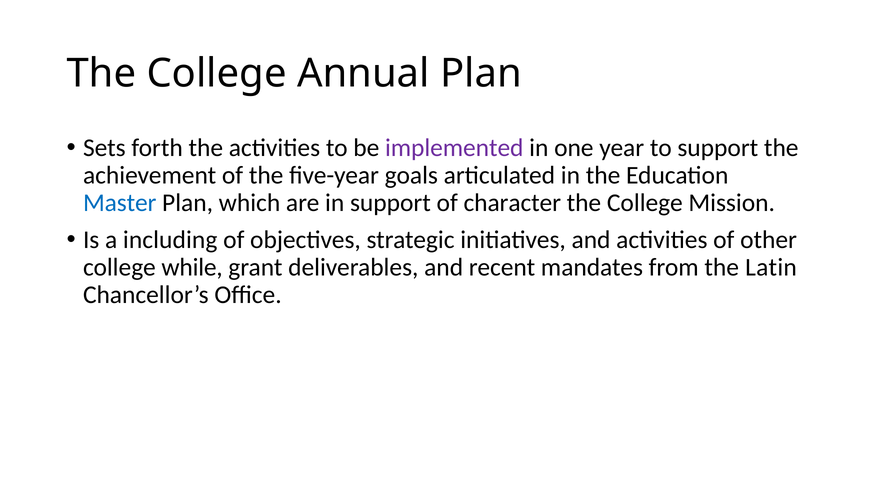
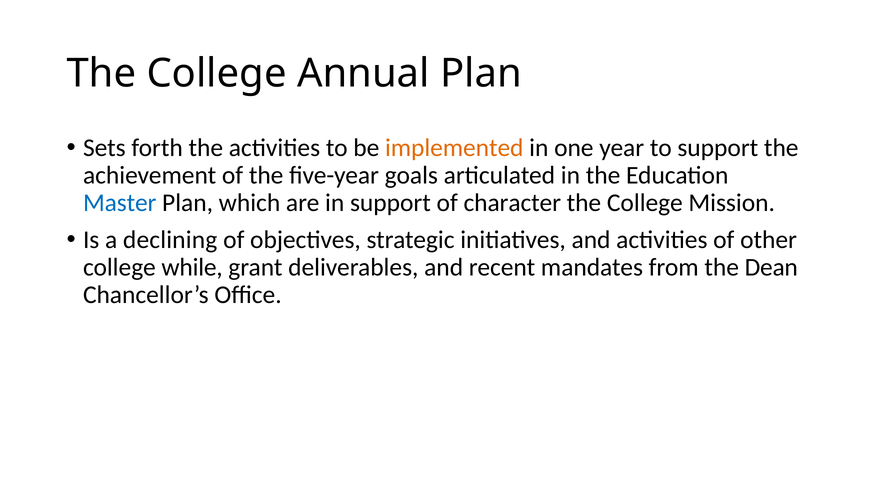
implemented colour: purple -> orange
including: including -> declining
Latin: Latin -> Dean
